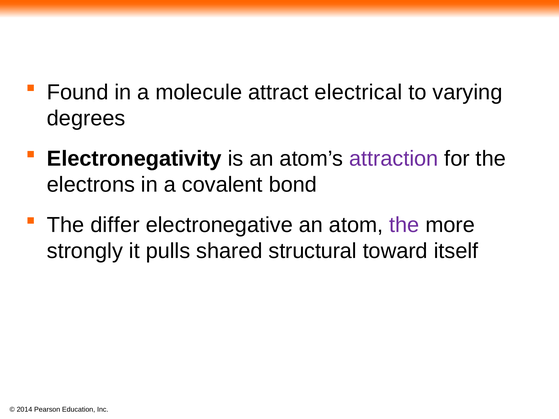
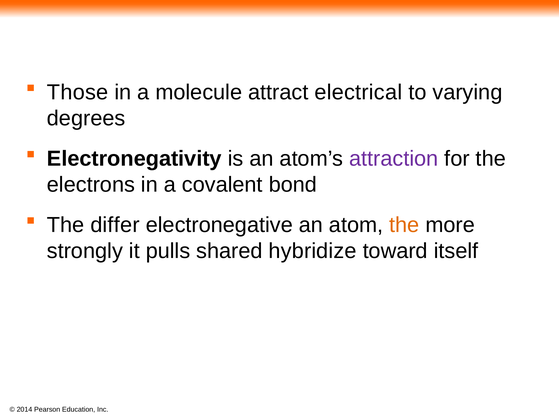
Found: Found -> Those
the at (404, 225) colour: purple -> orange
structural: structural -> hybridize
